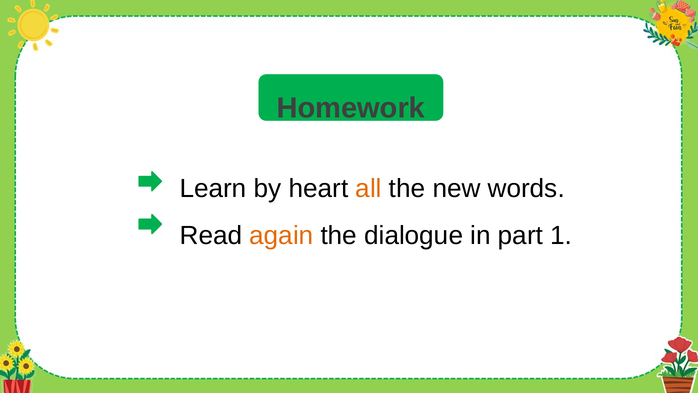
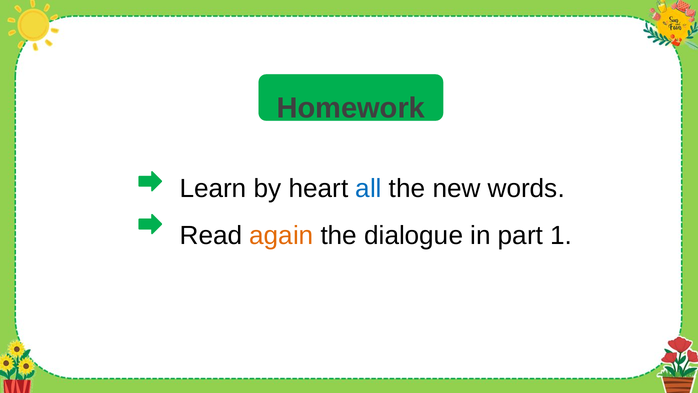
all colour: orange -> blue
